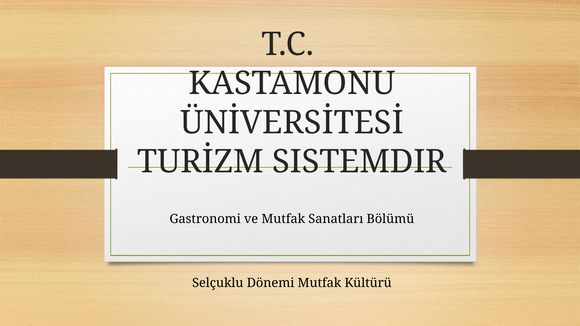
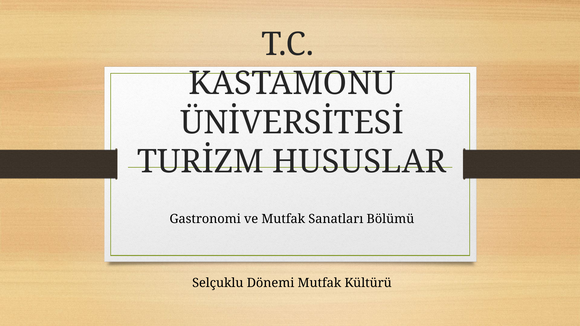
SISTEMDIR: SISTEMDIR -> HUSUSLAR
